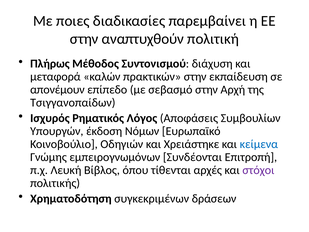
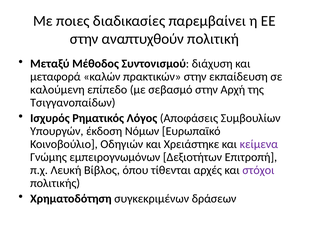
Πλήρως: Πλήρως -> Μεταξύ
απονέμουν: απονέμουν -> καλούμενη
κείμενα colour: blue -> purple
Συνδέονται: Συνδέονται -> Δεξιοτήτων
